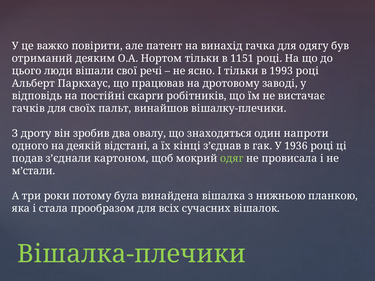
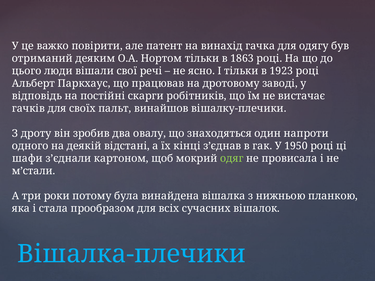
1151: 1151 -> 1863
1993: 1993 -> 1923
1936: 1936 -> 1950
подав: подав -> шафи
Вішалка-плечики colour: light green -> light blue
